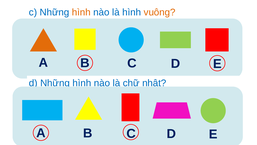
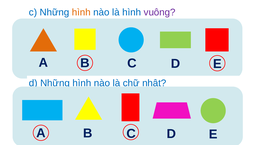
vuông colour: orange -> purple
